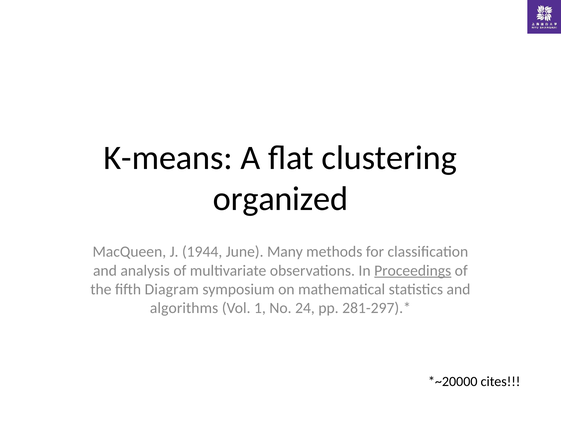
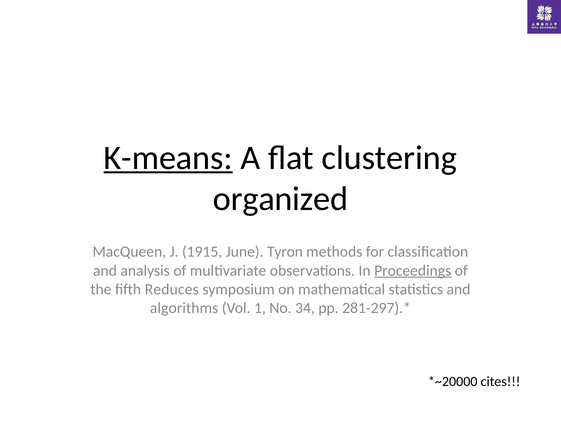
K-means underline: none -> present
1944: 1944 -> 1915
Many: Many -> Tyron
Diagram: Diagram -> Reduces
24: 24 -> 34
